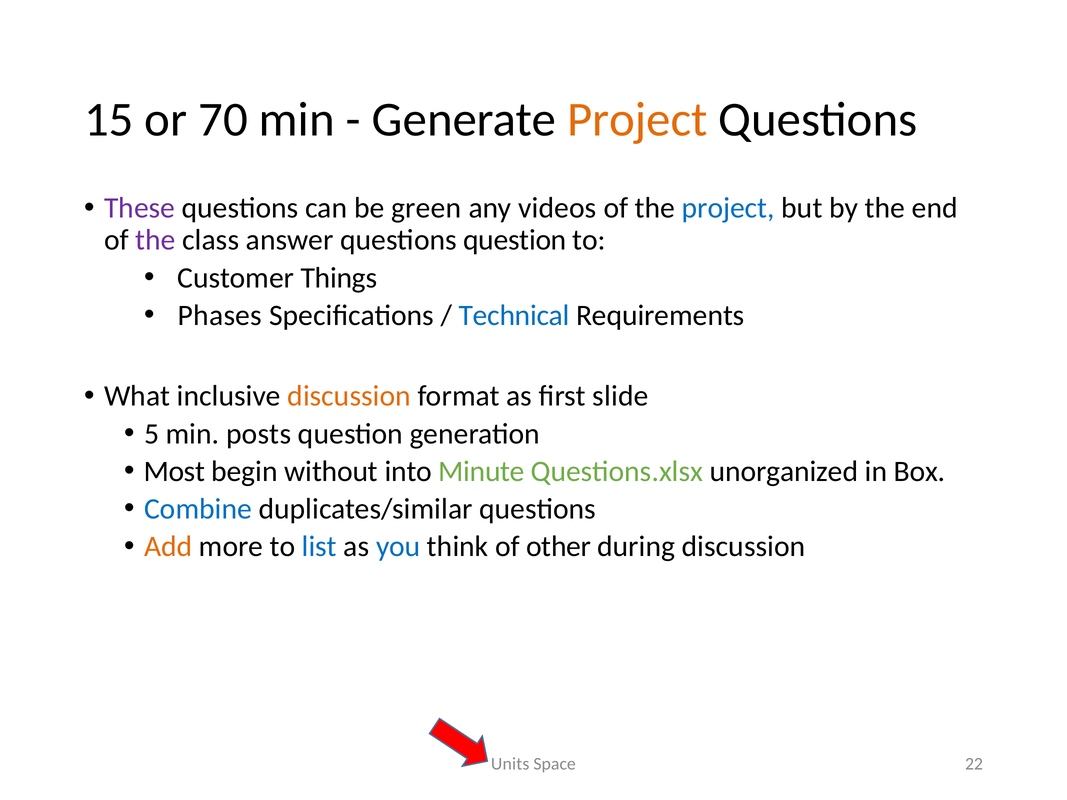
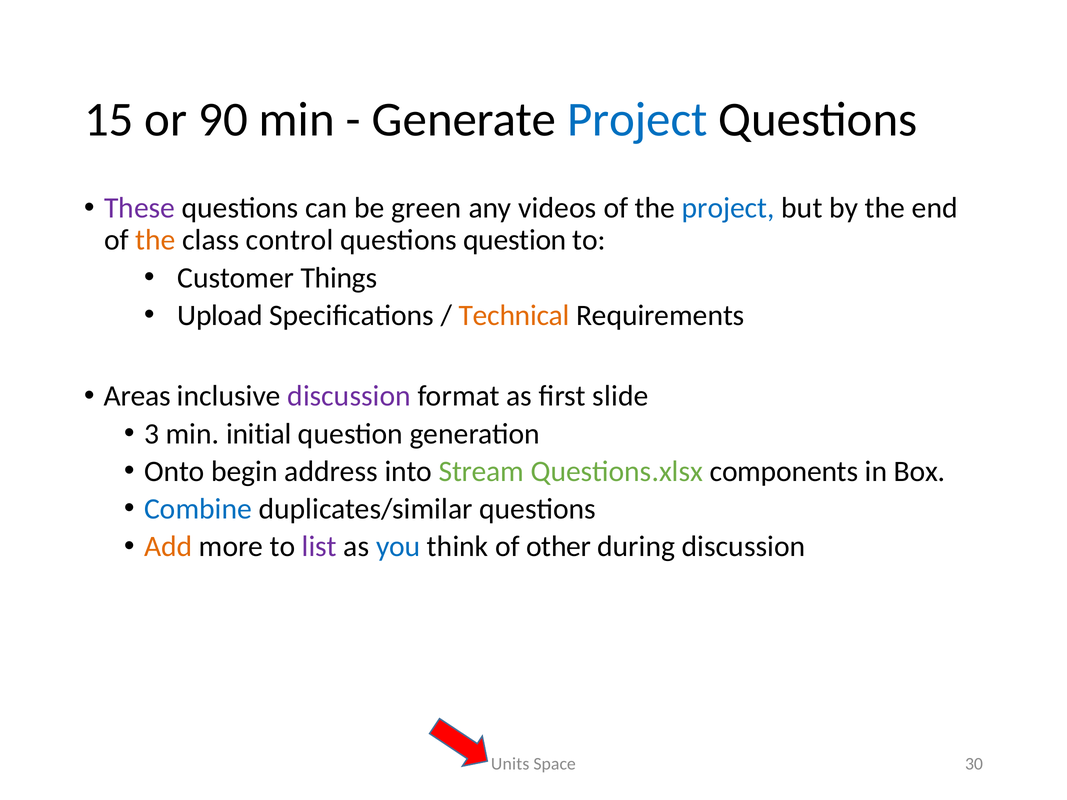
70: 70 -> 90
Project at (637, 120) colour: orange -> blue
the at (155, 240) colour: purple -> orange
answer: answer -> control
Phases: Phases -> Upload
Technical colour: blue -> orange
What: What -> Areas
discussion at (349, 396) colour: orange -> purple
5: 5 -> 3
posts: posts -> initial
Most: Most -> Onto
without: without -> address
Minute: Minute -> Stream
unorganized: unorganized -> components
list colour: blue -> purple
22: 22 -> 30
